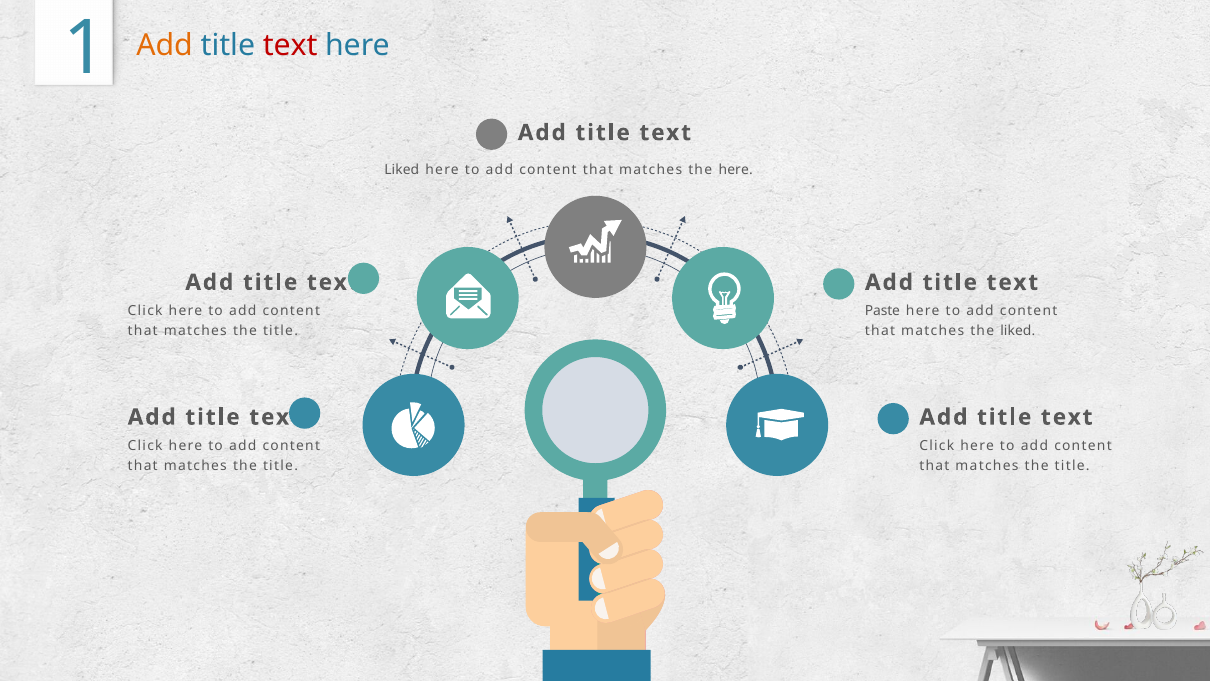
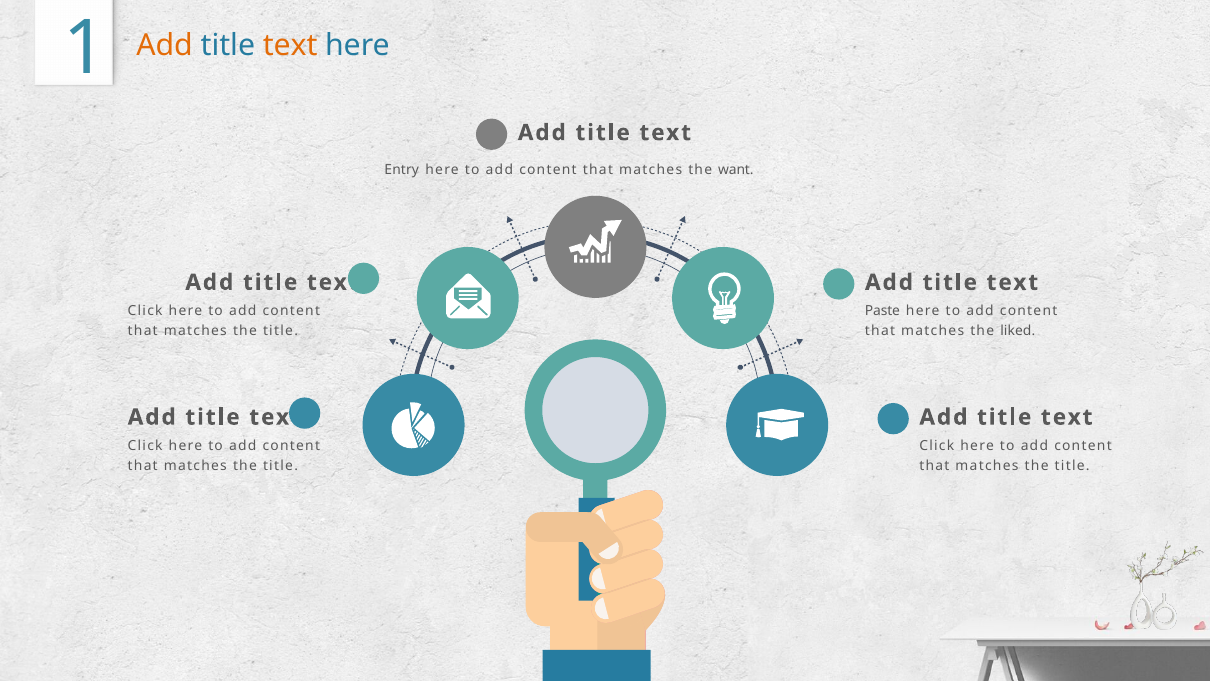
text at (290, 46) colour: red -> orange
Liked at (402, 170): Liked -> Entry
the here: here -> want
